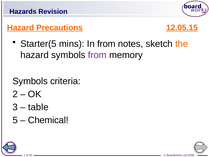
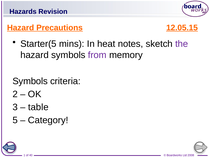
In from: from -> heat
the colour: orange -> purple
Chemical: Chemical -> Category
